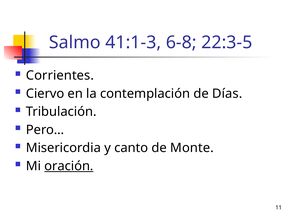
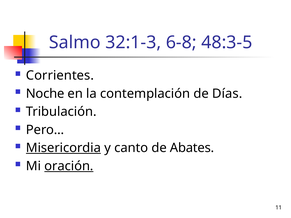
41:1-3: 41:1-3 -> 32:1-3
22:3-5: 22:3-5 -> 48:3-5
Ciervo: Ciervo -> Noche
Misericordia underline: none -> present
Monte: Monte -> Abates
